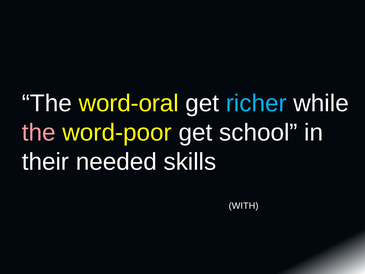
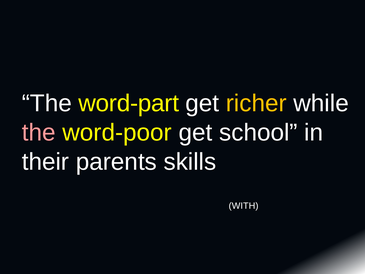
word-oral: word-oral -> word-part
richer colour: light blue -> yellow
needed: needed -> parents
